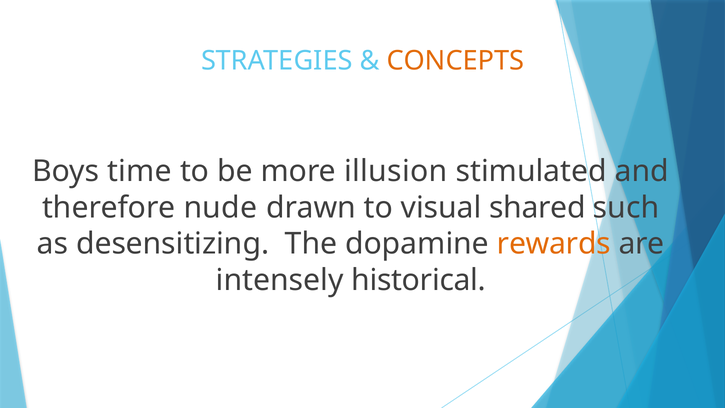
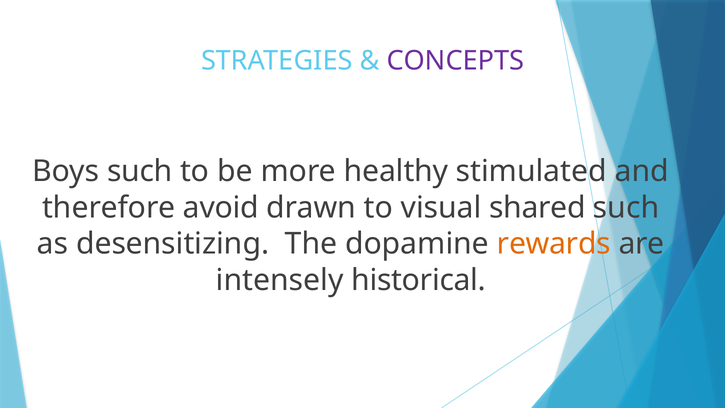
CONCEPTS colour: orange -> purple
Boys time: time -> such
illusion: illusion -> healthy
nude: nude -> avoid
